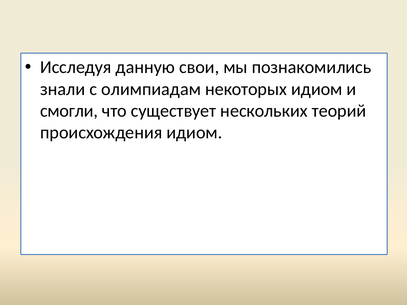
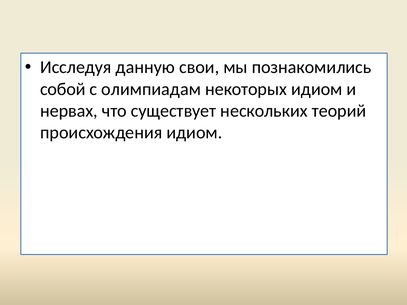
знали: знали -> собой
смогли: смогли -> нервах
